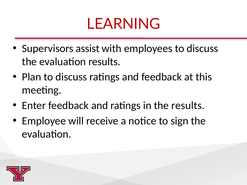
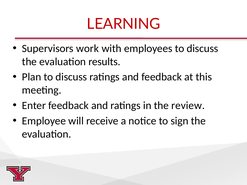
assist: assist -> work
the results: results -> review
